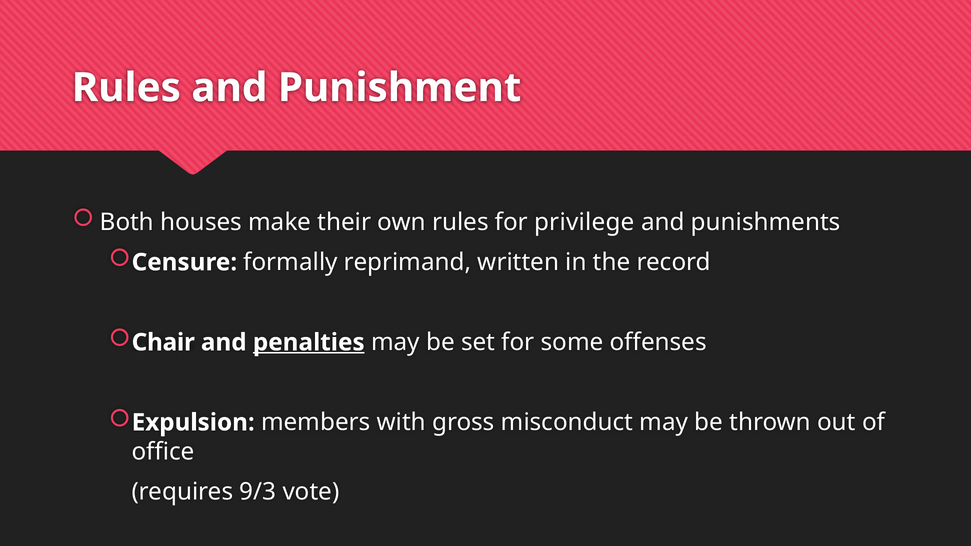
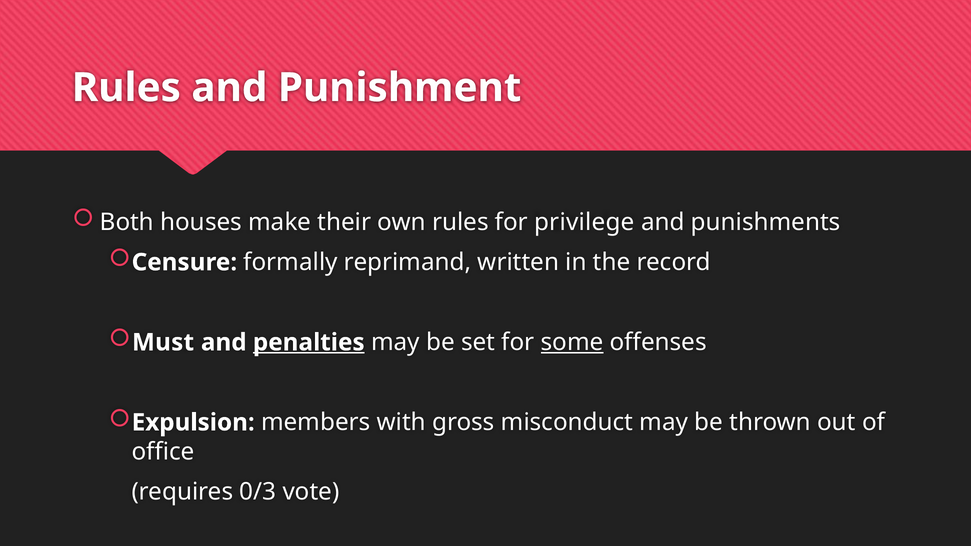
Chair: Chair -> Must
some underline: none -> present
9/3: 9/3 -> 0/3
